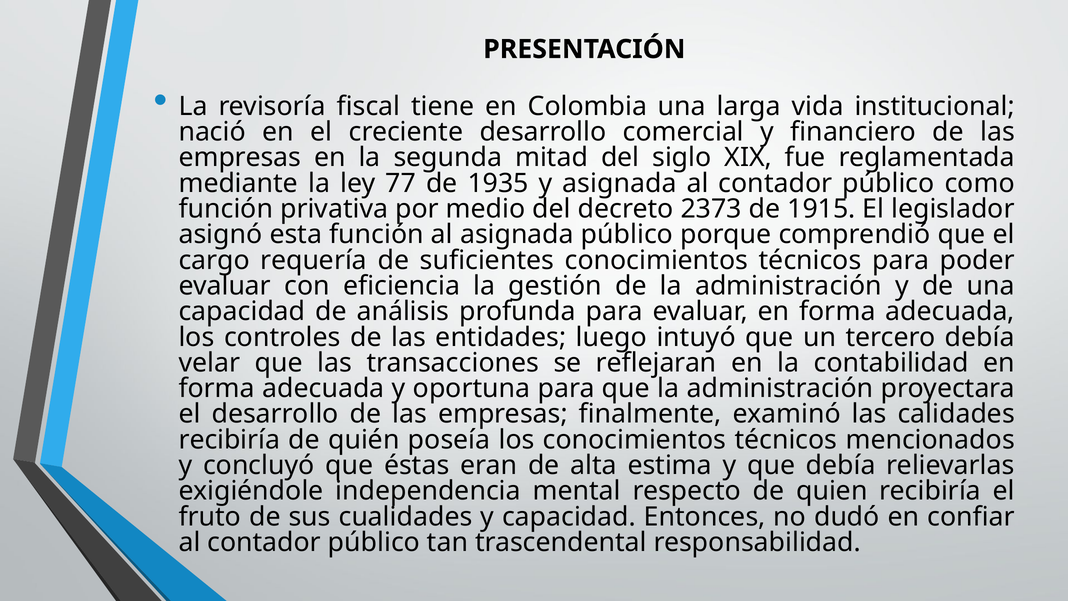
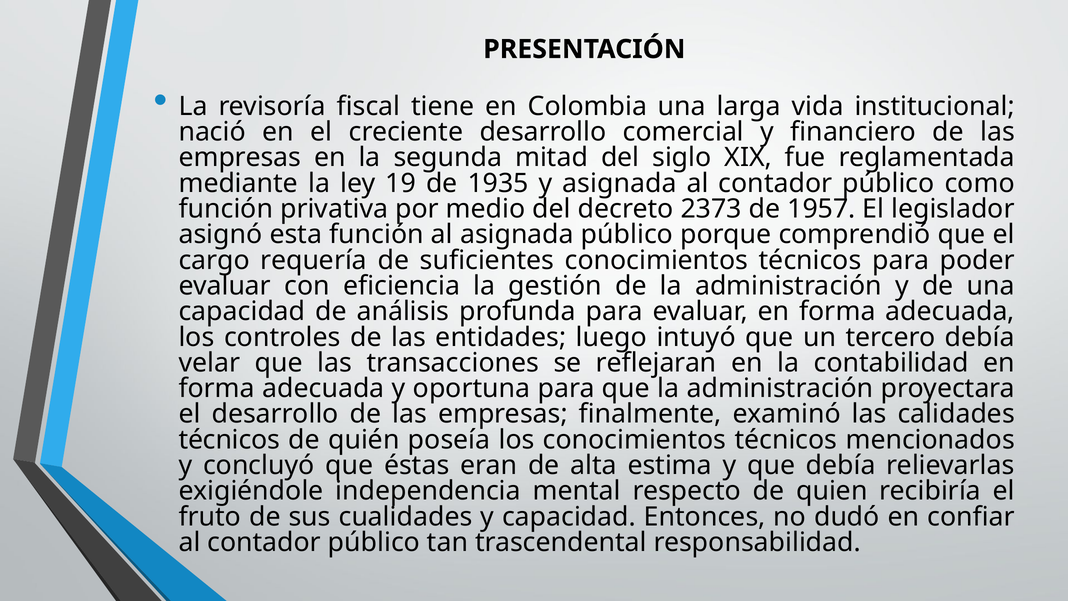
77: 77 -> 19
1915: 1915 -> 1957
recibiría at (229, 440): recibiría -> técnicos
